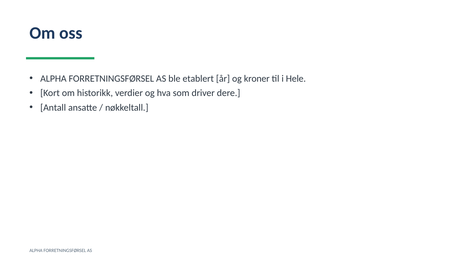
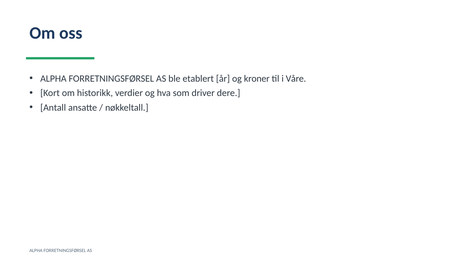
Hele: Hele -> Våre
